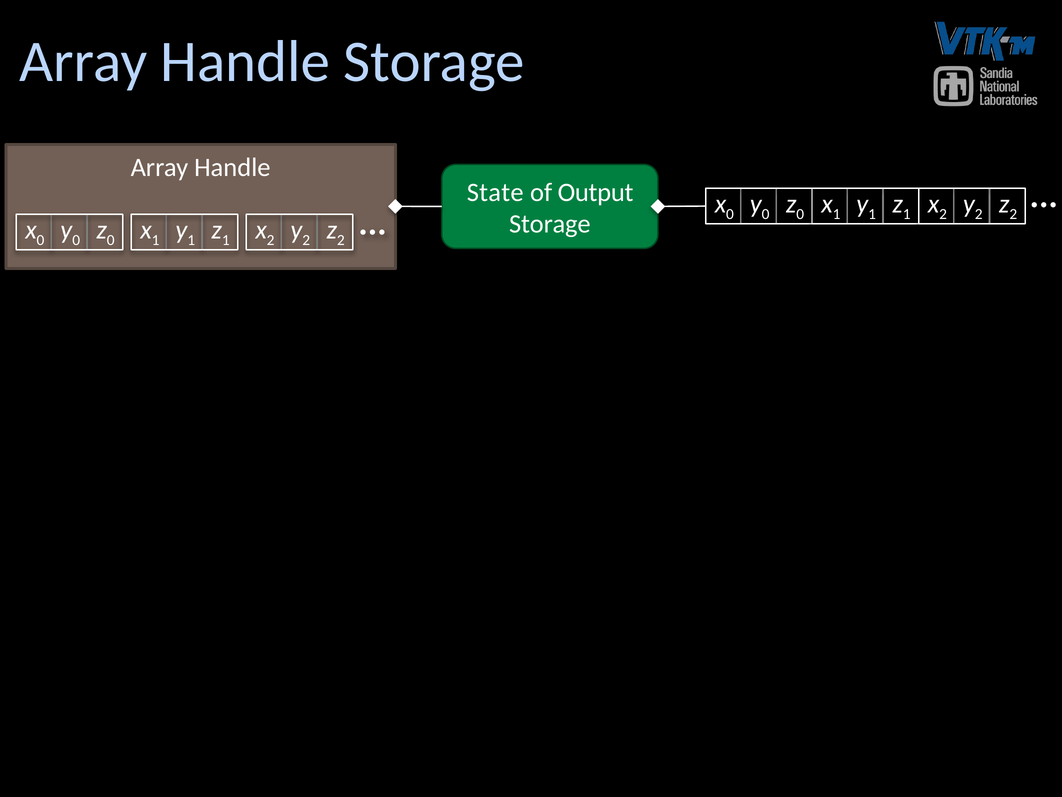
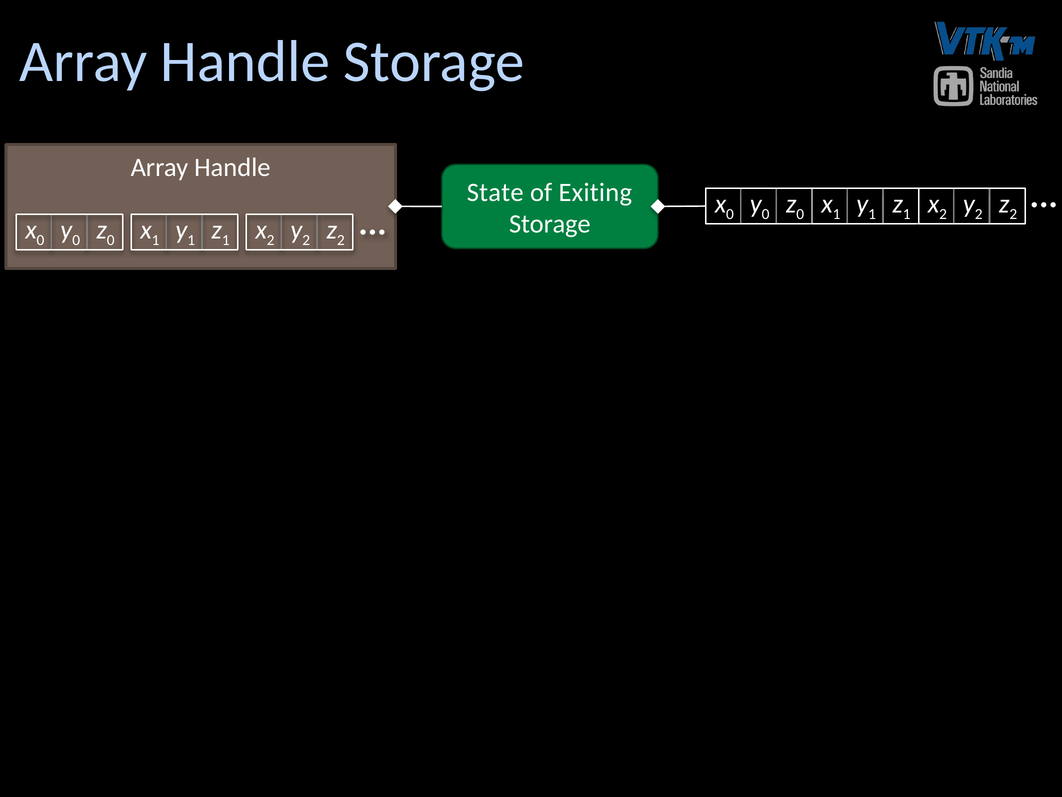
Output: Output -> Exiting
